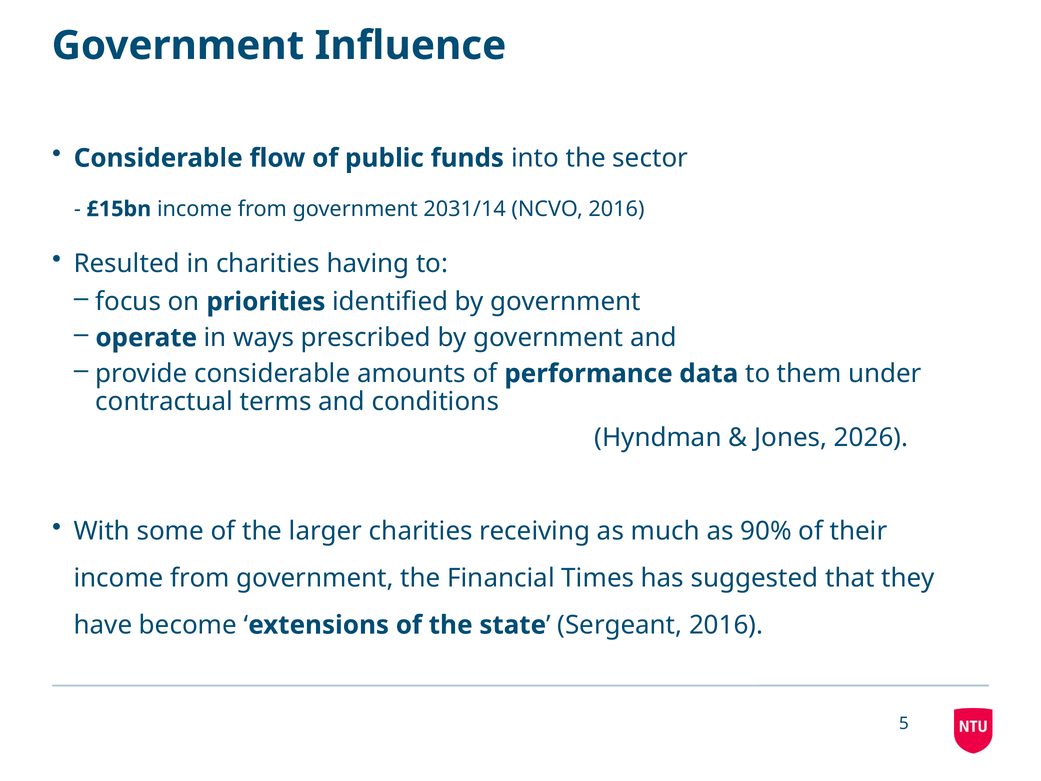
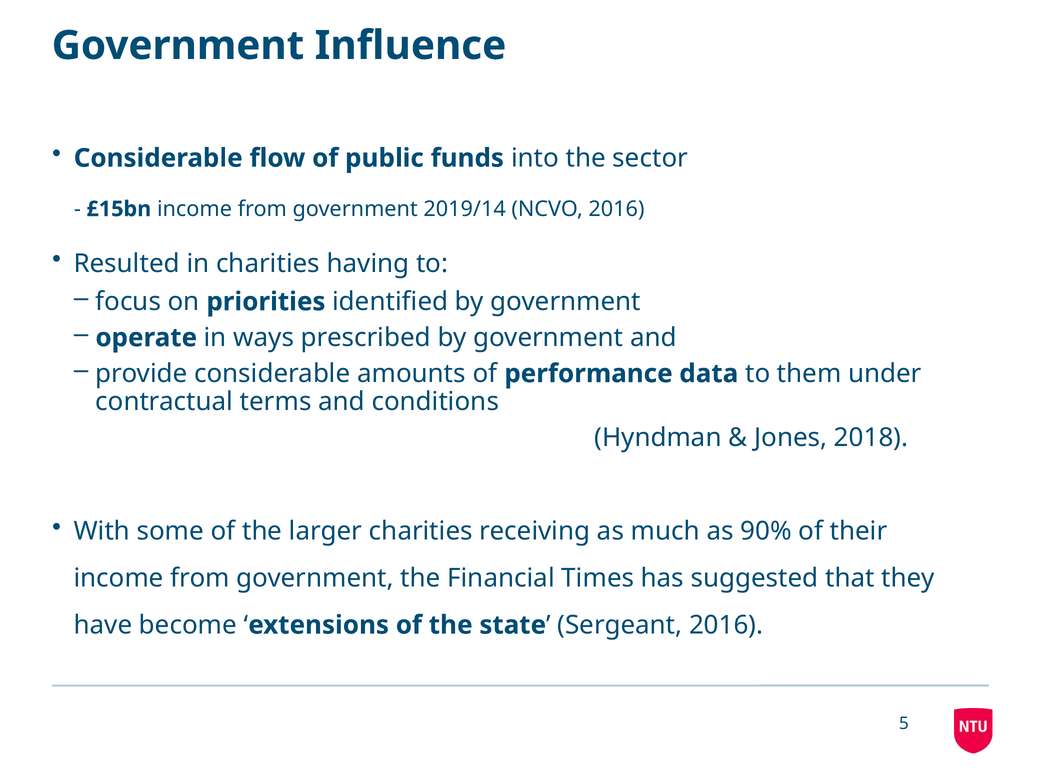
2031/14: 2031/14 -> 2019/14
2026: 2026 -> 2018
